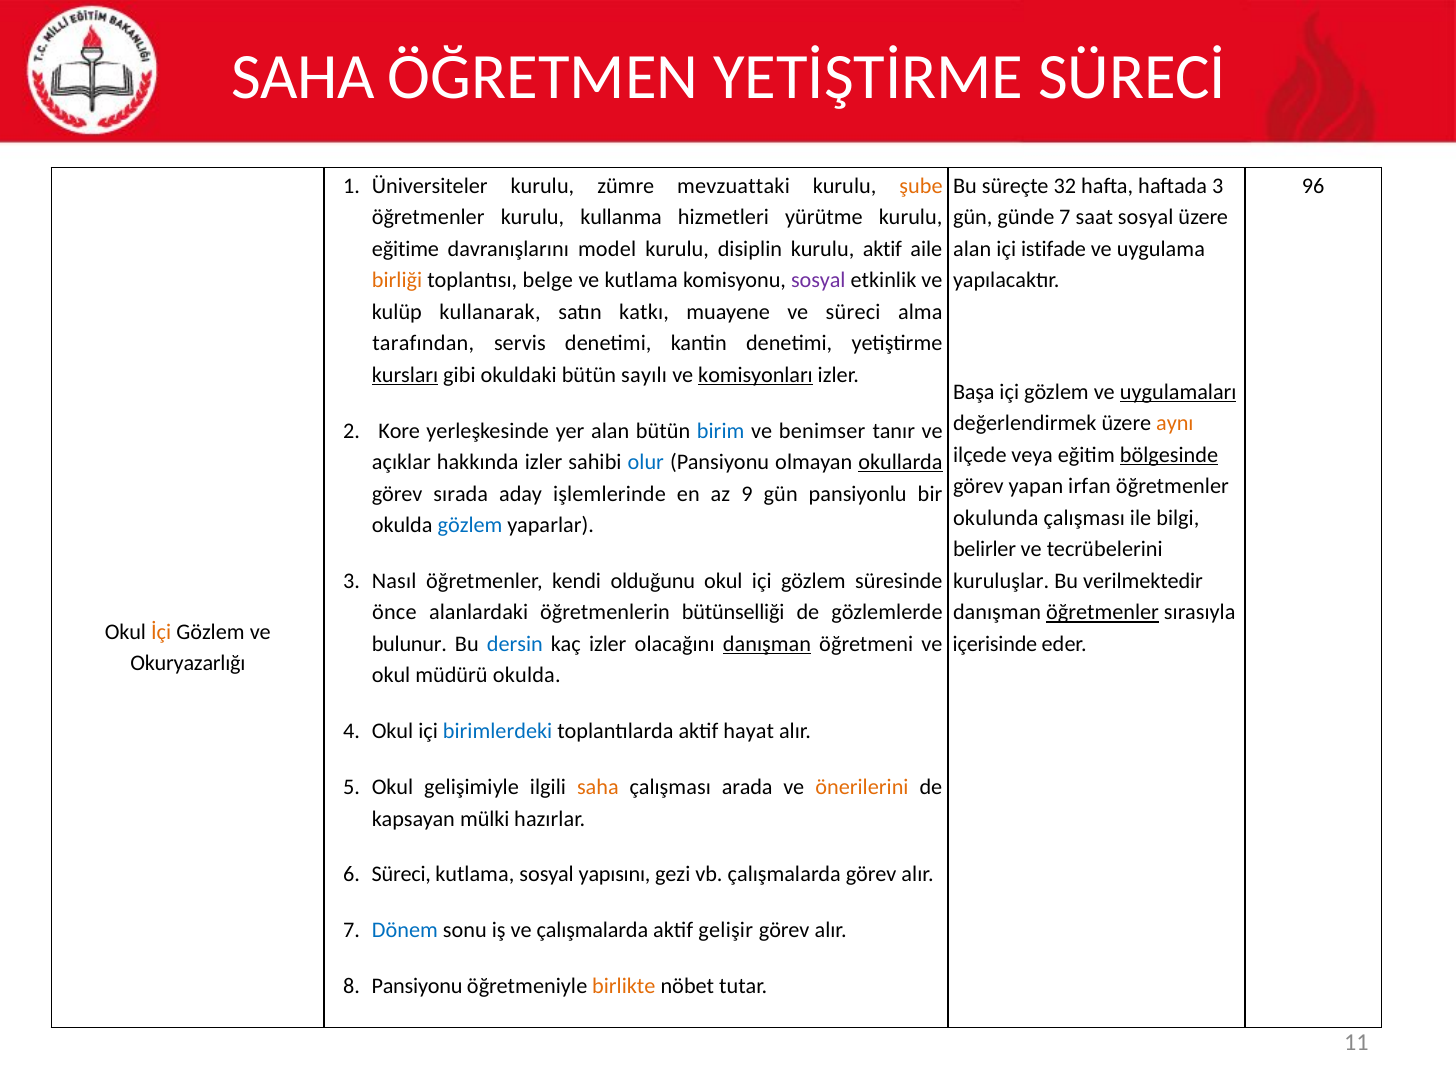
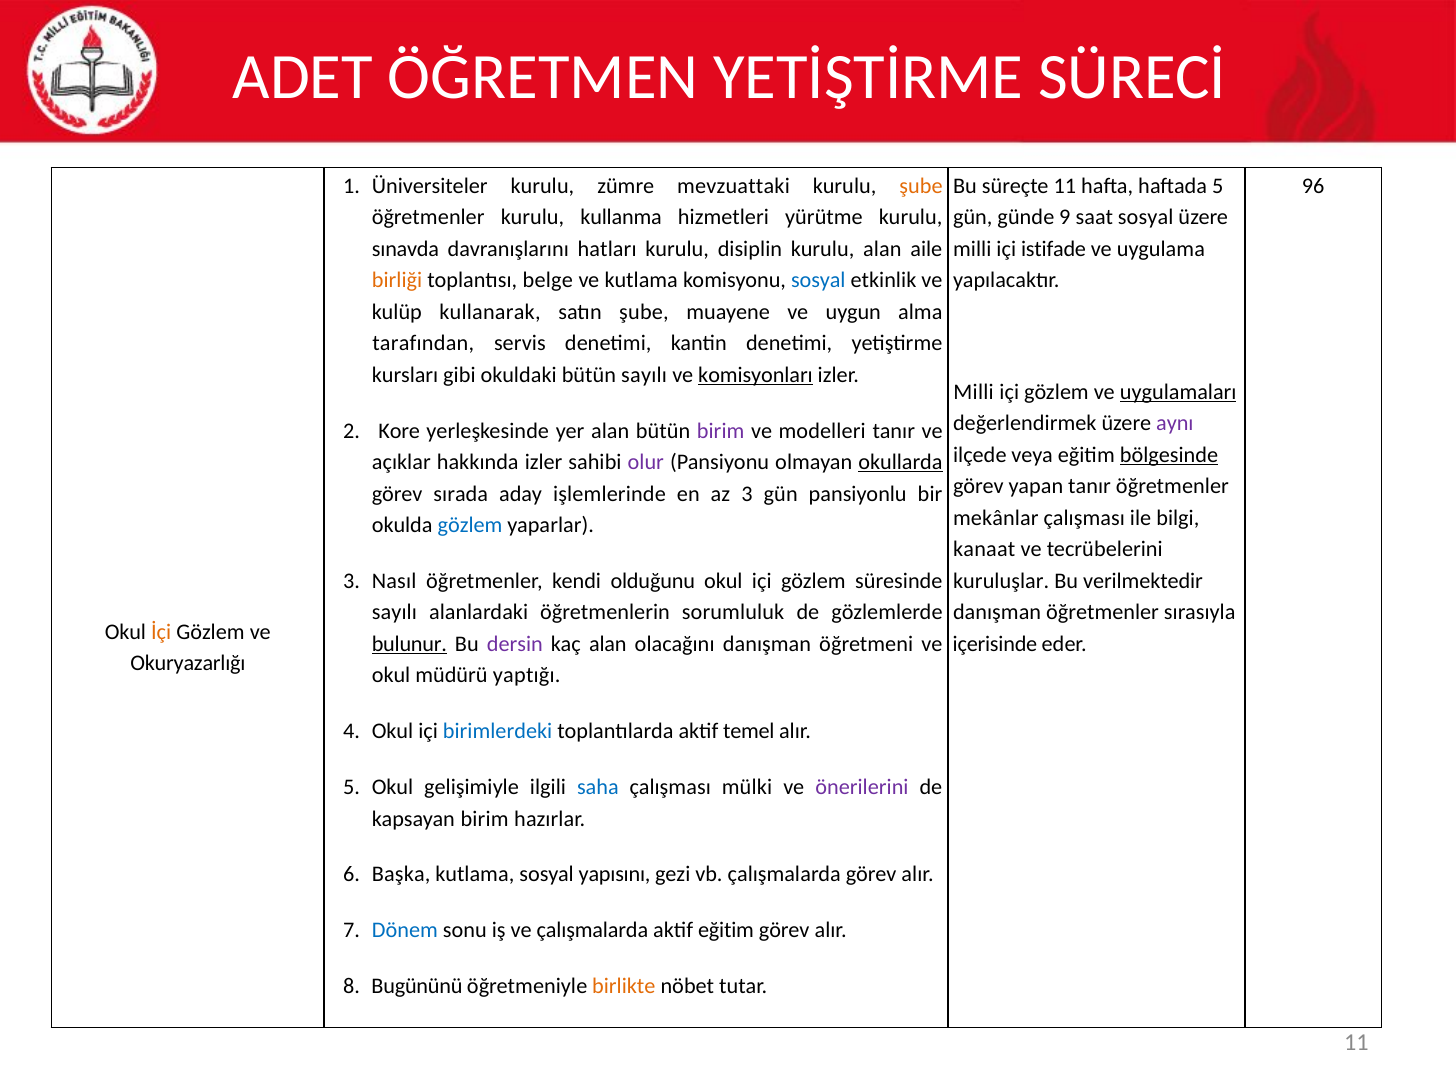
SAHA at (303, 77): SAHA -> ADET
süreçte 32: 32 -> 11
haftada 3: 3 -> 5
günde 7: 7 -> 9
eğitime: eğitime -> sınavda
model: model -> hatları
kurulu aktif: aktif -> alan
alan at (972, 249): alan -> milli
sosyal at (818, 280) colour: purple -> blue
satın katkı: katkı -> şube
ve süreci: süreci -> uygun
kursları underline: present -> none
Başa at (974, 392): Başa -> Milli
aynı colour: orange -> purple
birim at (721, 431) colour: blue -> purple
benimser: benimser -> modelleri
olur colour: blue -> purple
yapan irfan: irfan -> tanır
az 9: 9 -> 3
okulunda: okulunda -> mekânlar
belirler: belirler -> kanaat
önce at (394, 613): önce -> sayılı
bütünselliği: bütünselliği -> sorumluluk
öğretmenler at (1103, 613) underline: present -> none
bulunur underline: none -> present
dersin colour: blue -> purple
kaç izler: izler -> alan
danışman at (767, 644) underline: present -> none
müdürü okulda: okulda -> yaptığı
hayat: hayat -> temel
saha at (598, 787) colour: orange -> blue
arada: arada -> mülki
önerilerini colour: orange -> purple
kapsayan mülki: mülki -> birim
6 Süreci: Süreci -> Başka
aktif gelişir: gelişir -> eğitim
Pansiyonu at (417, 986): Pansiyonu -> Bugününü
